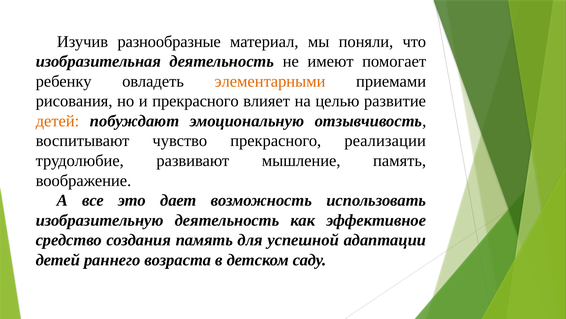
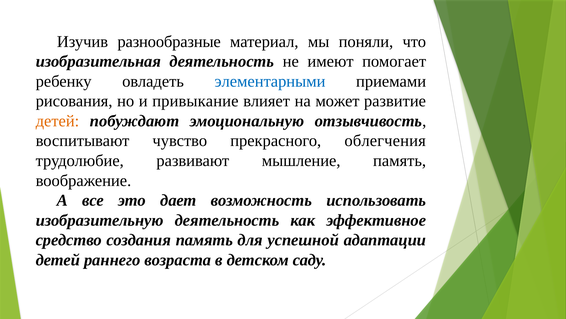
элементарными colour: orange -> blue
и прекрасного: прекрасного -> привыкание
целью: целью -> может
реализации: реализации -> облегчения
